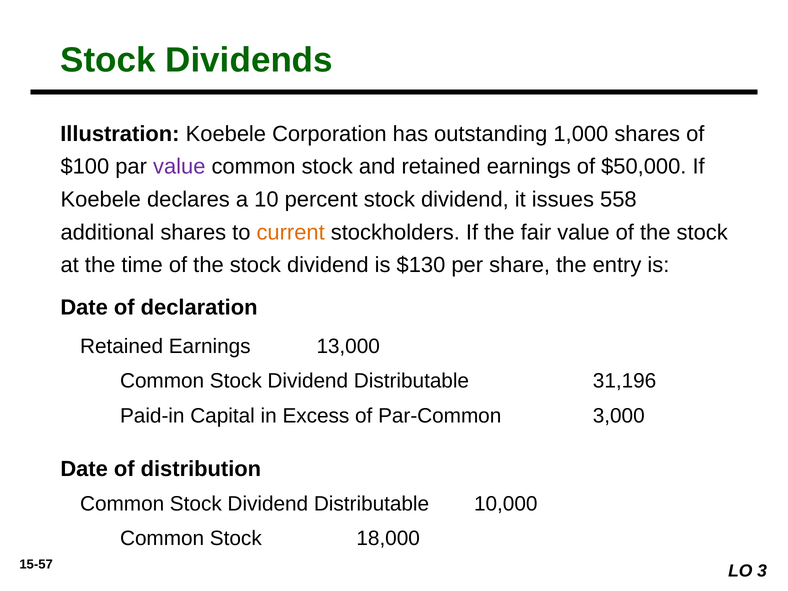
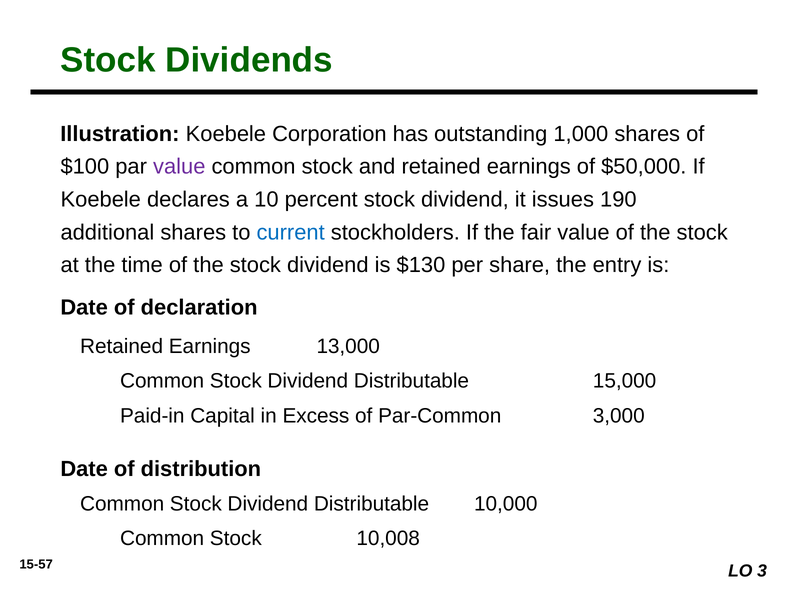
558: 558 -> 190
current colour: orange -> blue
31,196: 31,196 -> 15,000
18,000: 18,000 -> 10,008
